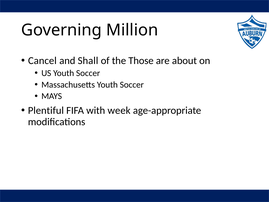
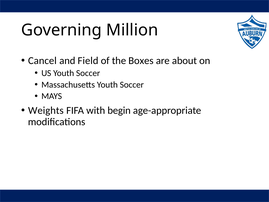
Shall: Shall -> Field
Those: Those -> Boxes
Plentiful: Plentiful -> Weights
week: week -> begin
